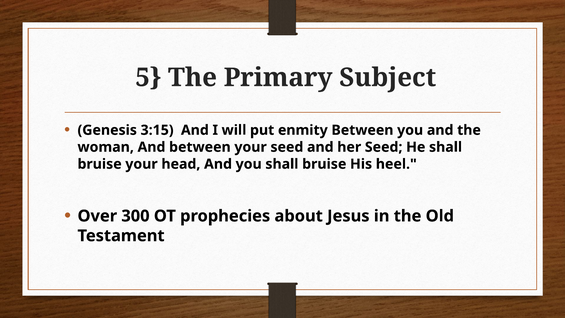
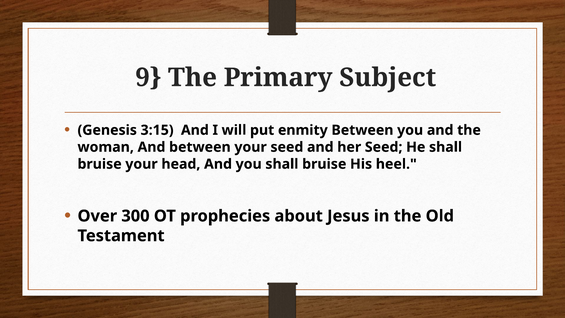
5: 5 -> 9
